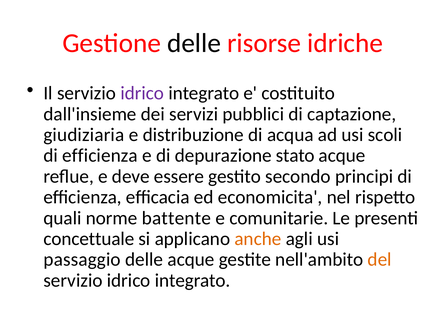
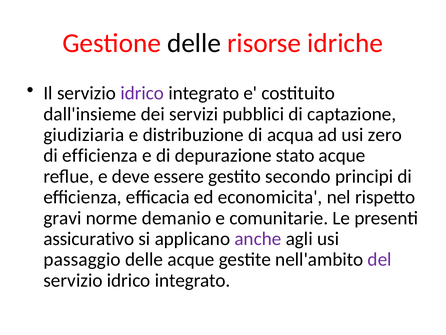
scoli: scoli -> zero
quali: quali -> gravi
battente: battente -> demanio
concettuale: concettuale -> assicurativo
anche colour: orange -> purple
del colour: orange -> purple
